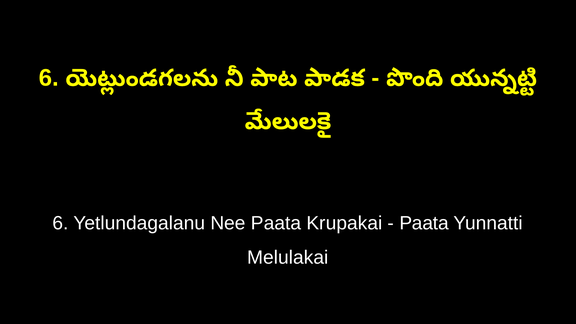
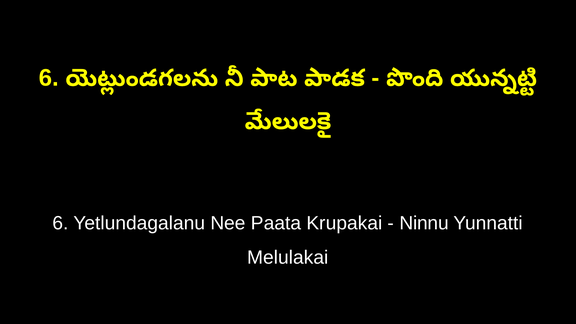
Paata at (424, 223): Paata -> Ninnu
